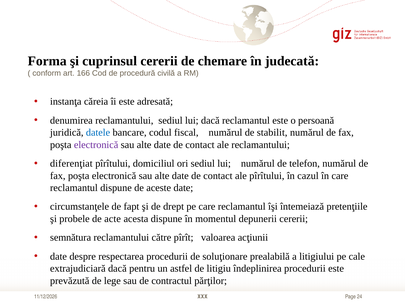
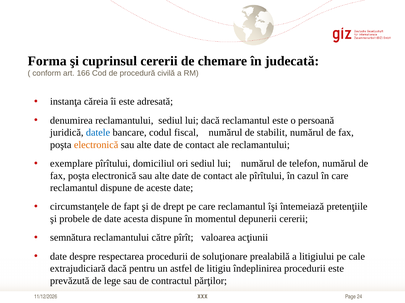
electronică at (96, 145) colour: purple -> orange
diferenţiat: diferenţiat -> exemplare
de acte: acte -> date
